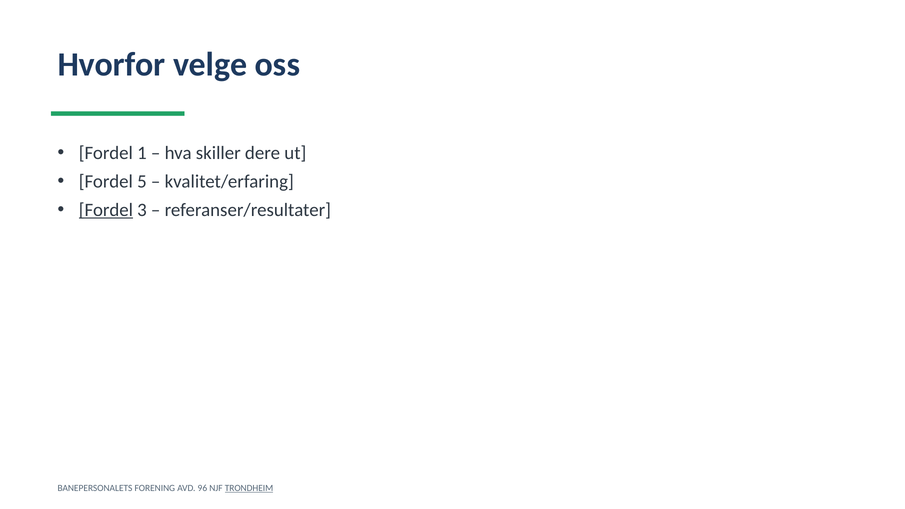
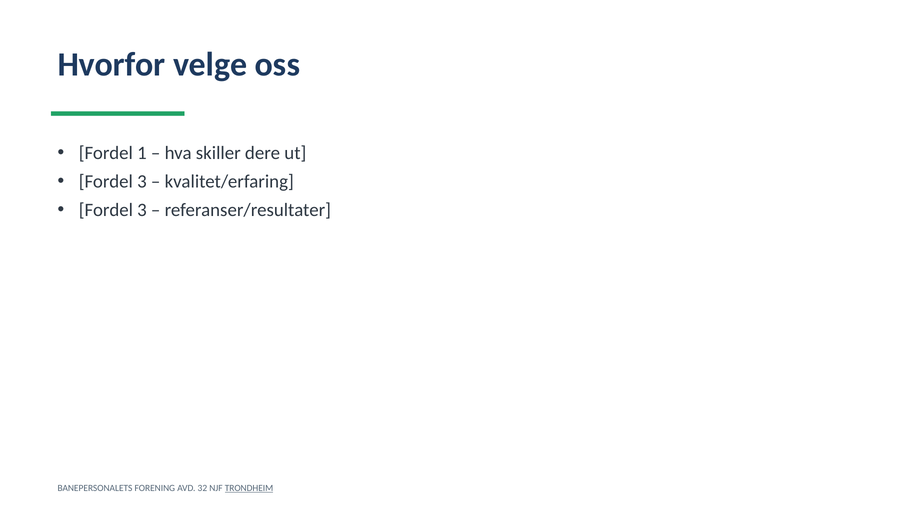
5 at (142, 182): 5 -> 3
Fordel at (106, 210) underline: present -> none
96: 96 -> 32
